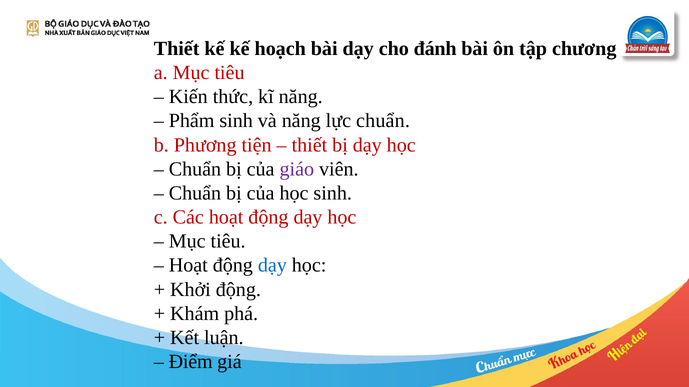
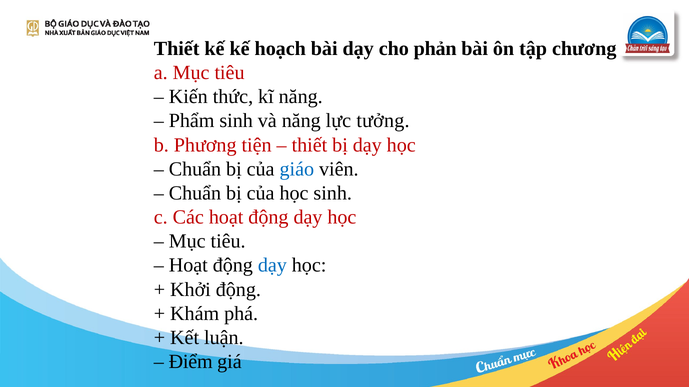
đánh: đánh -> phản
lực chuẩn: chuẩn -> tưởng
giáo colour: purple -> blue
